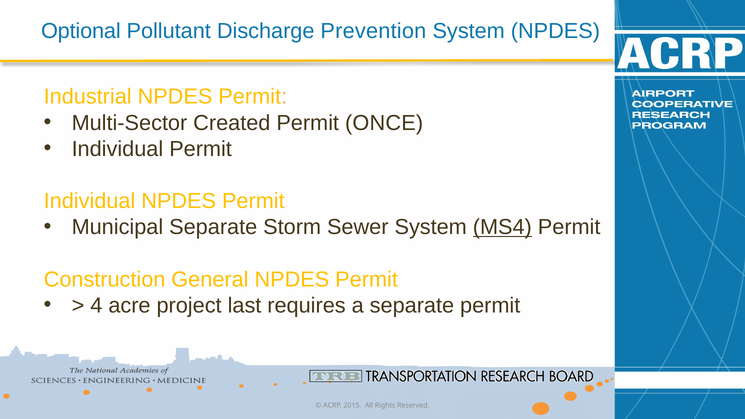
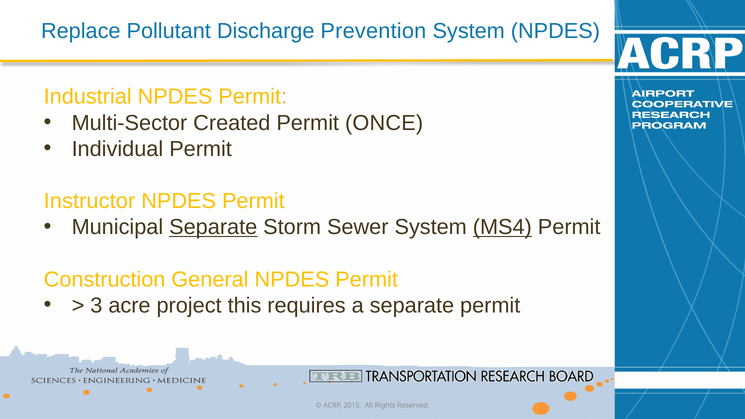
Optional: Optional -> Replace
Individual at (90, 201): Individual -> Instructor
Separate at (213, 227) underline: none -> present
4: 4 -> 3
last: last -> this
